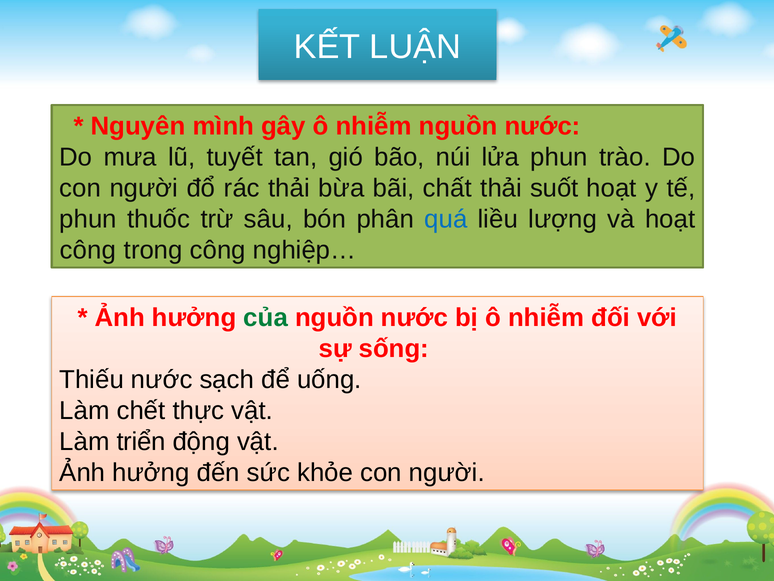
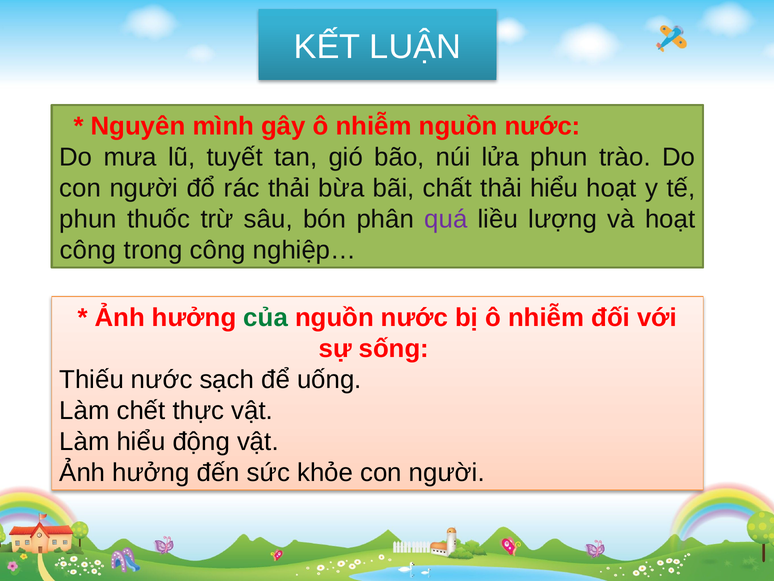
thải suốt: suốt -> hiểu
quá colour: blue -> purple
Làm triển: triển -> hiểu
